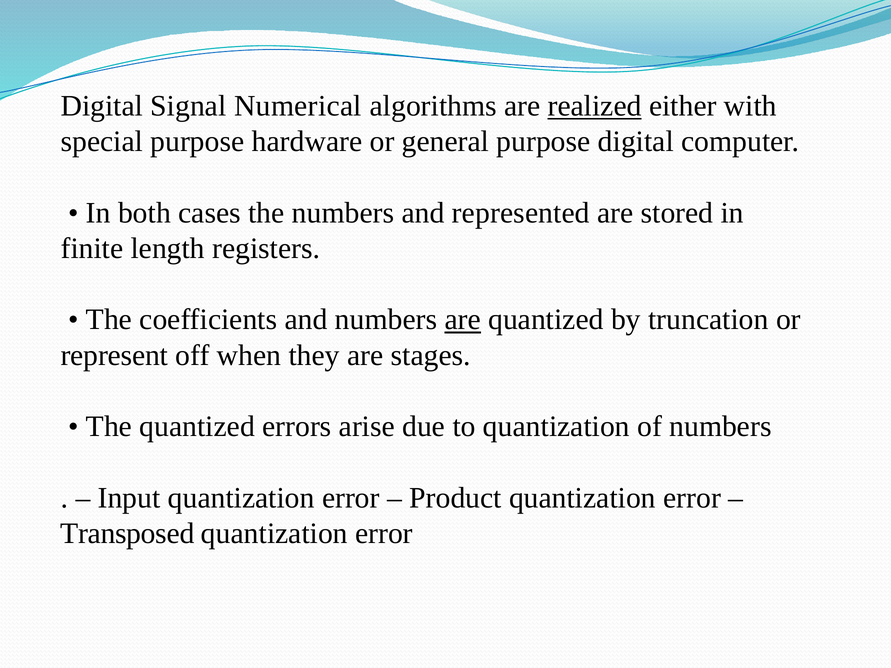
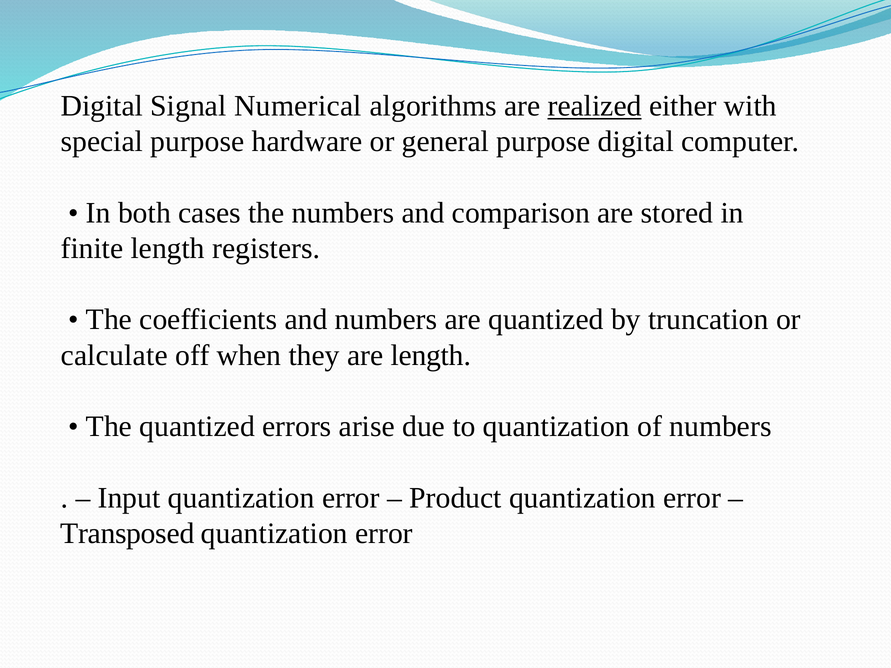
represented: represented -> comparison
are at (463, 320) underline: present -> none
represent: represent -> calculate
are stages: stages -> length
